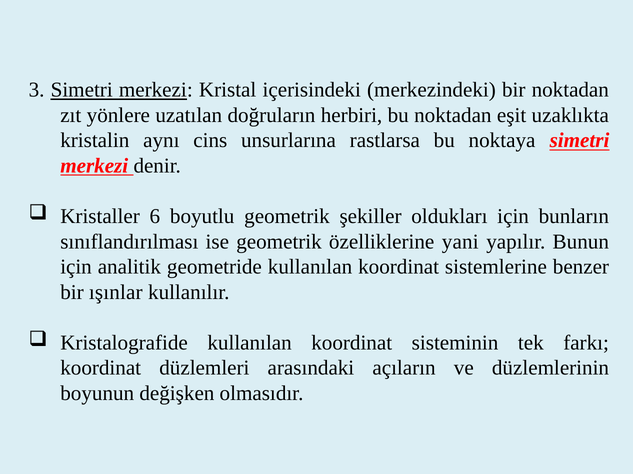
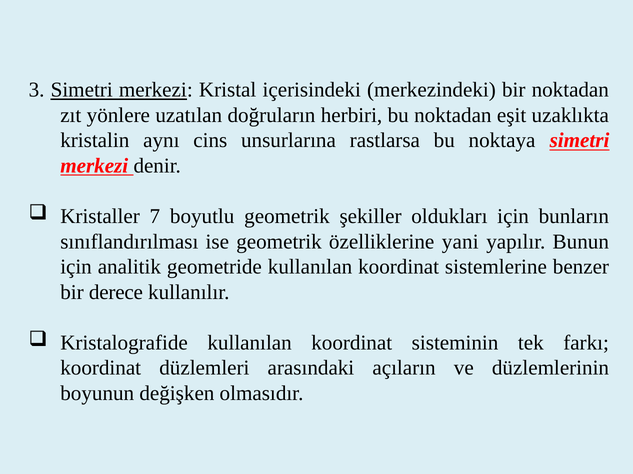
6: 6 -> 7
ışınlar: ışınlar -> derece
